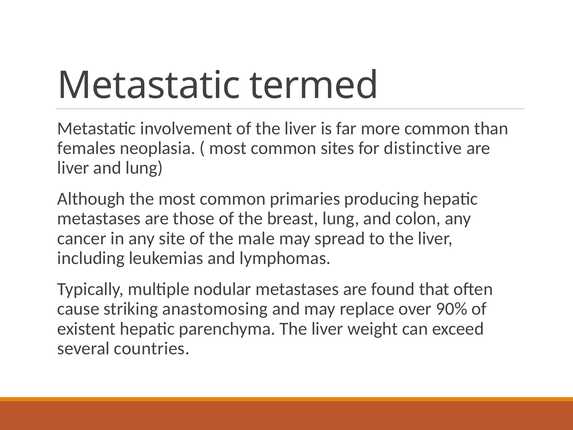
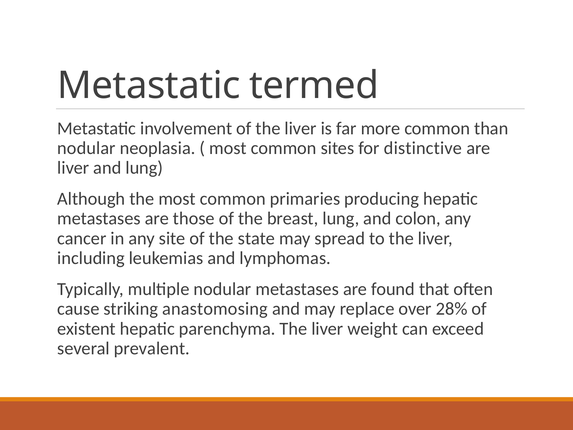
females at (86, 148): females -> nodular
male: male -> state
90%: 90% -> 28%
countries: countries -> prevalent
